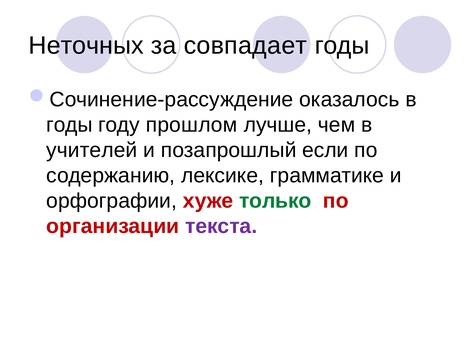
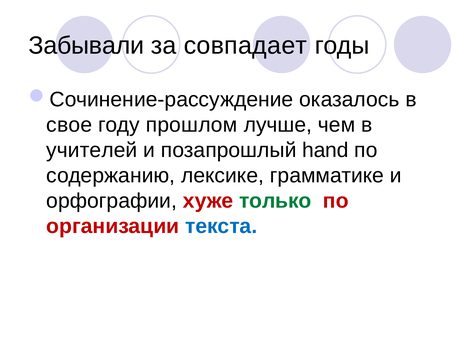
Неточных: Неточных -> Забывали
годы at (69, 125): годы -> свое
если: если -> hand
текста colour: purple -> blue
